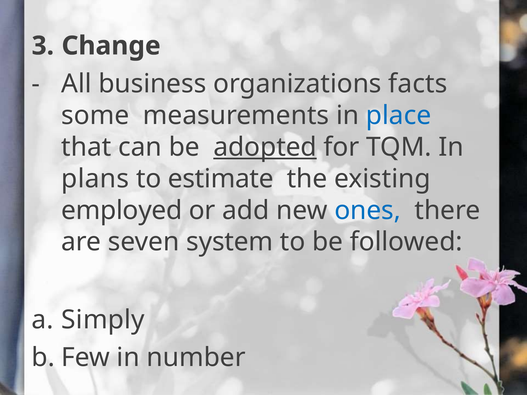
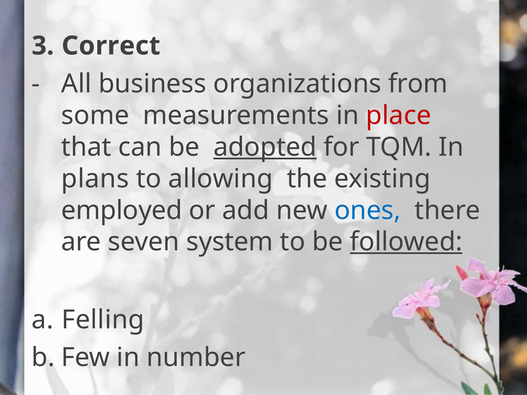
Change: Change -> Correct
facts: facts -> from
place colour: blue -> red
estimate: estimate -> allowing
followed underline: none -> present
Simply: Simply -> Felling
